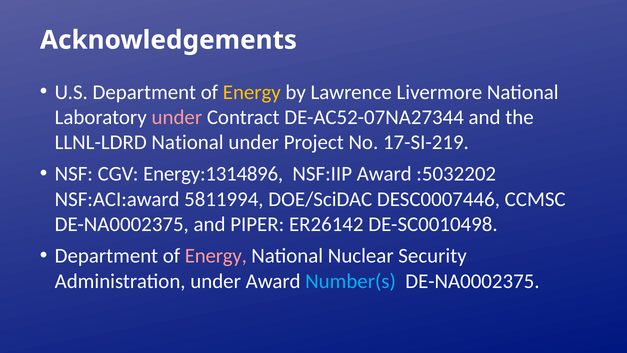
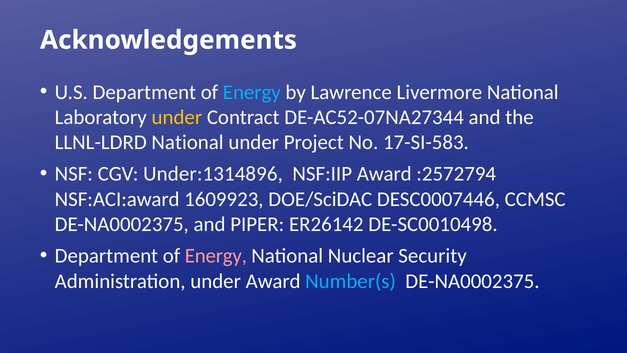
Energy at (252, 92) colour: yellow -> light blue
under at (177, 117) colour: pink -> yellow
17-SI-219: 17-SI-219 -> 17-SI-583
Energy:1314896: Energy:1314896 -> Under:1314896
:5032202: :5032202 -> :2572794
5811994: 5811994 -> 1609923
